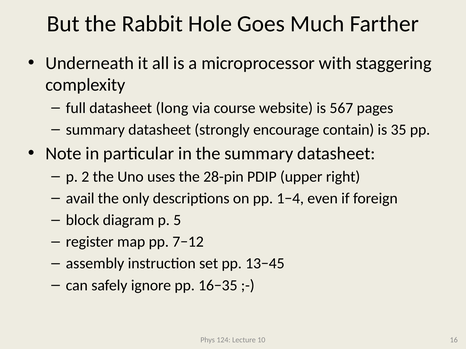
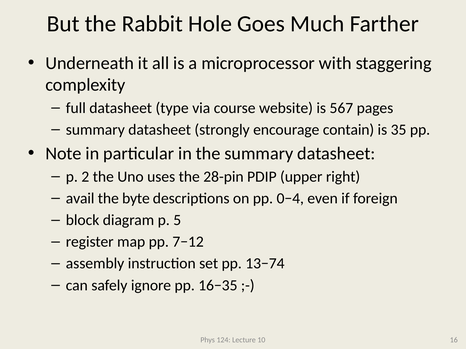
long: long -> type
only: only -> byte
1−4: 1−4 -> 0−4
13−45: 13−45 -> 13−74
